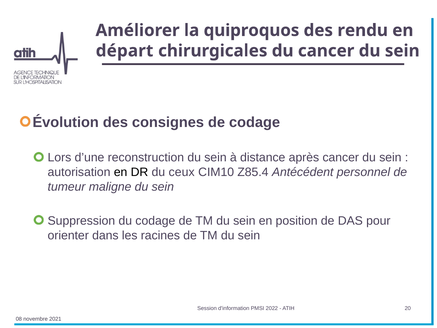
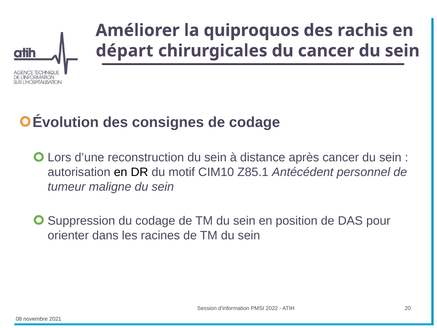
rendu: rendu -> rachis
ceux: ceux -> motif
Z85.4: Z85.4 -> Z85.1
